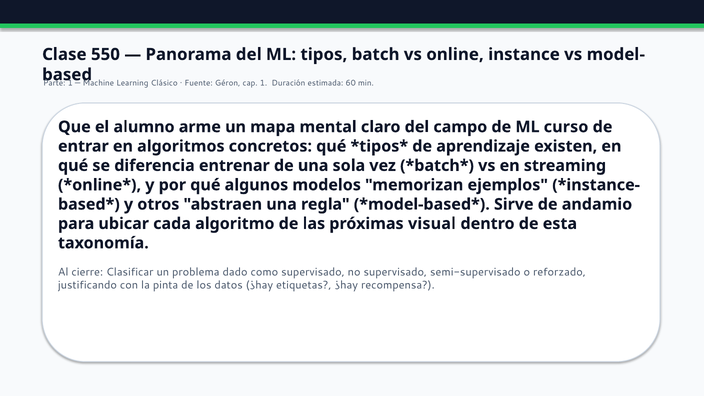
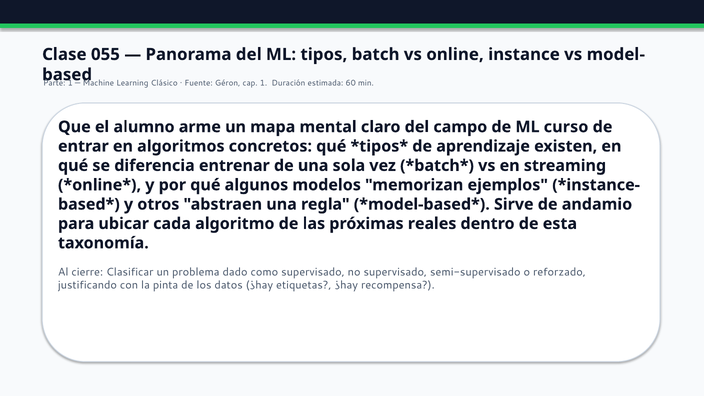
550: 550 -> 055
visual: visual -> reales
